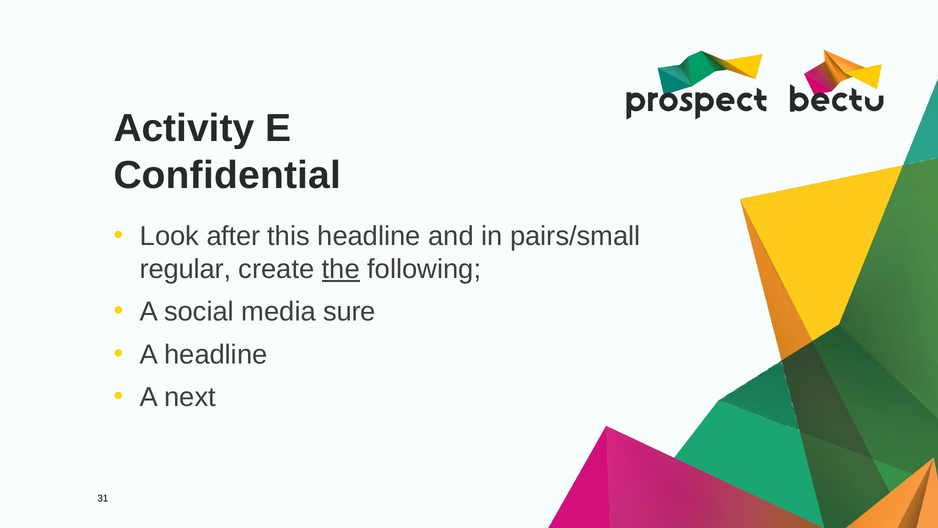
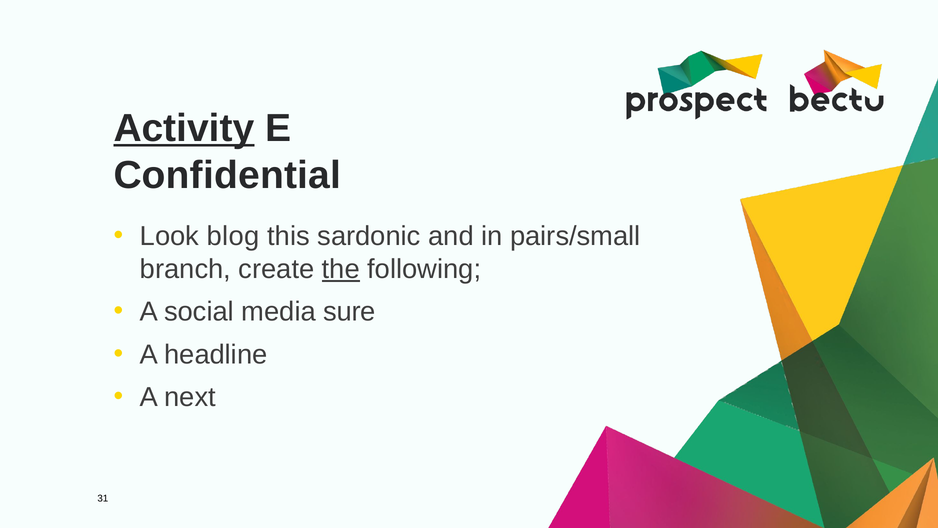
Activity underline: none -> present
after: after -> blog
this headline: headline -> sardonic
regular: regular -> branch
